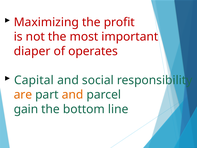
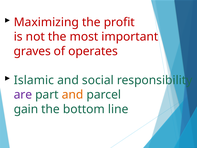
diaper: diaper -> graves
Capital: Capital -> Islamic
are colour: orange -> purple
